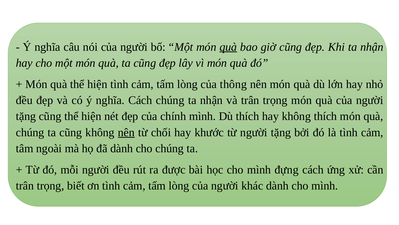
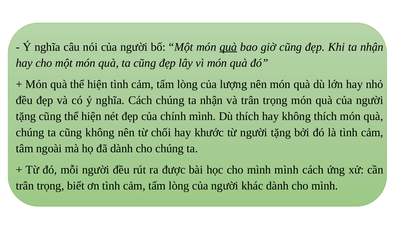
thông: thông -> lượng
nên at (126, 132) underline: present -> none
mình đựng: đựng -> mình
